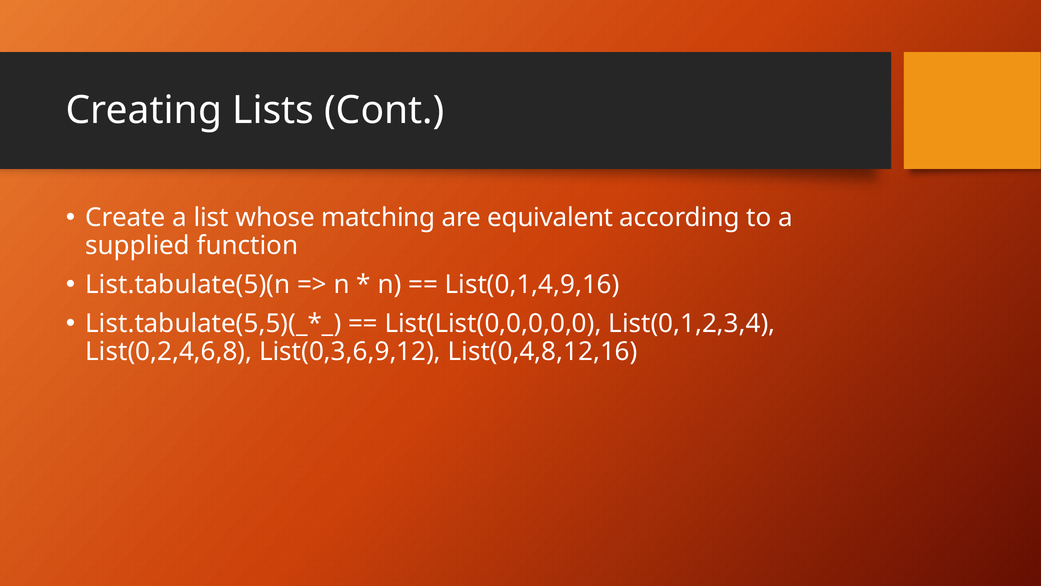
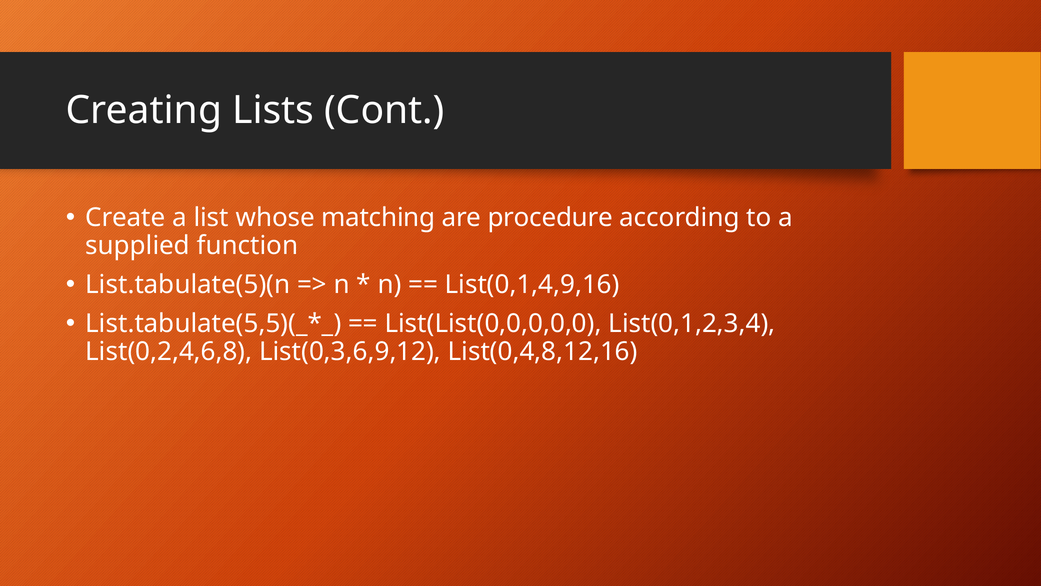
equivalent: equivalent -> procedure
